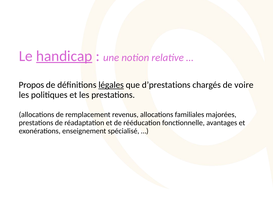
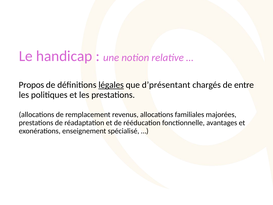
handicap underline: present -> none
d’prestations: d’prestations -> d’présentant
voire: voire -> entre
